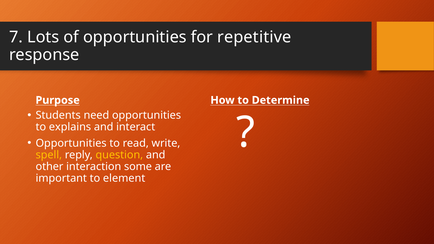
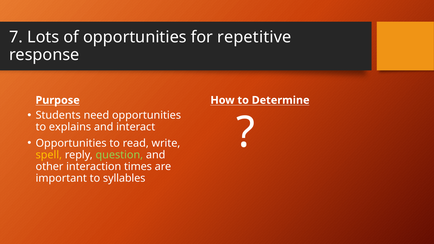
question colour: yellow -> light green
some: some -> times
element: element -> syllables
